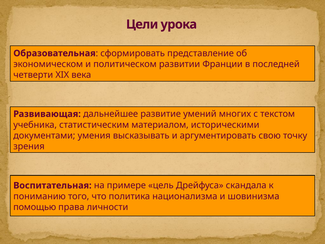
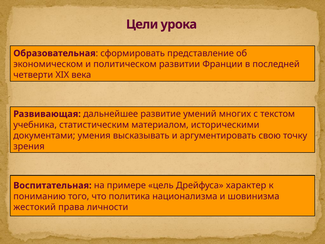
скандала: скандала -> характер
помощью: помощью -> жестокий
